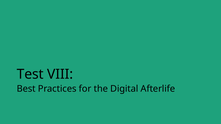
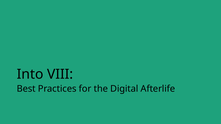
Test: Test -> Into
